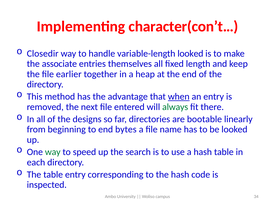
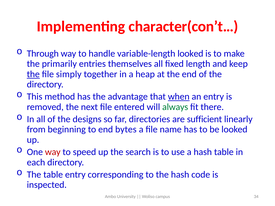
Closedir: Closedir -> Through
associate: associate -> primarily
the at (33, 74) underline: none -> present
earlier: earlier -> simply
bootable: bootable -> sufficient
way at (53, 152) colour: green -> red
